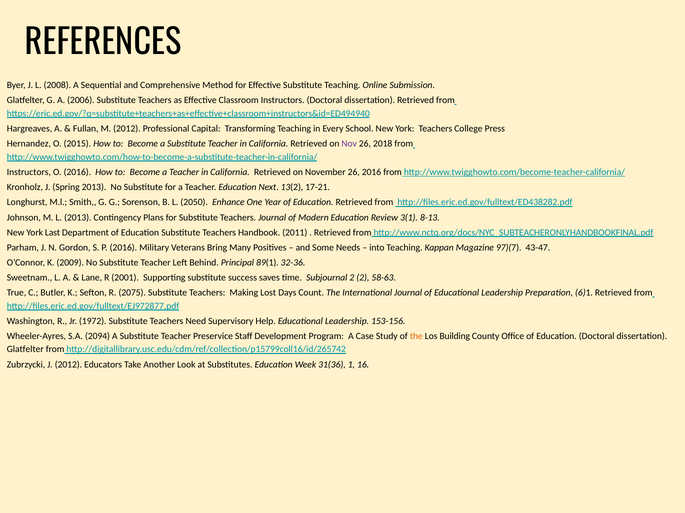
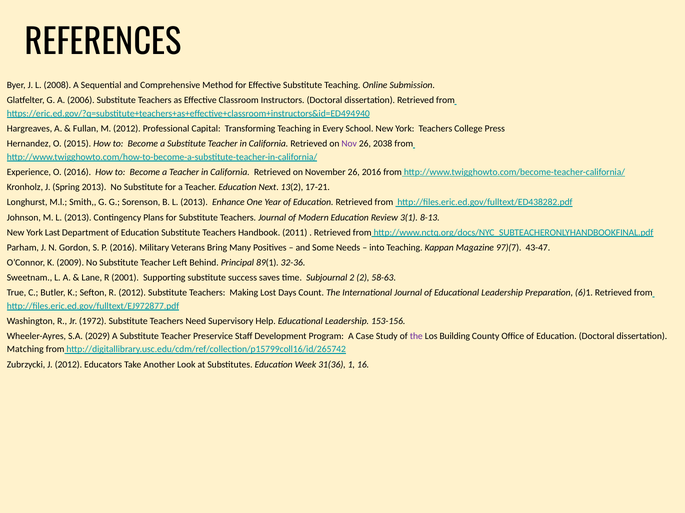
2018: 2018 -> 2038
Instructors at (29, 172): Instructors -> Experience
B L 2050: 2050 -> 2013
R 2075: 2075 -> 2012
2094: 2094 -> 2029
the at (416, 337) colour: orange -> purple
Glatfelter at (25, 350): Glatfelter -> Matching
